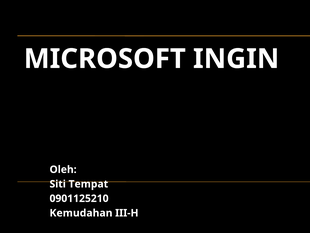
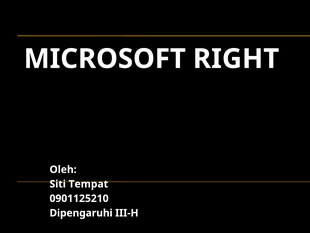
INGIN: INGIN -> RIGHT
Kemudahan: Kemudahan -> Dipengaruhi
